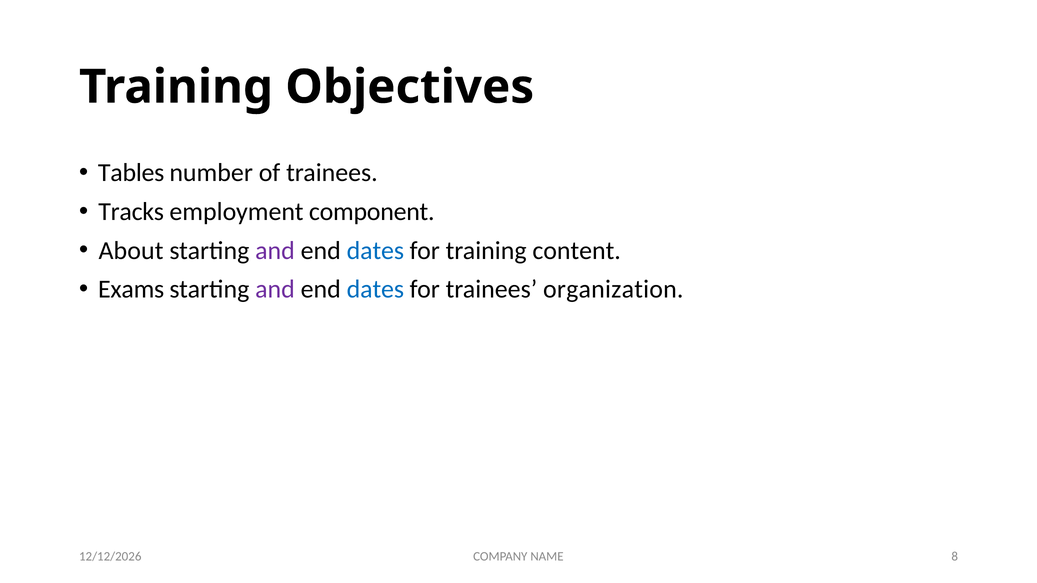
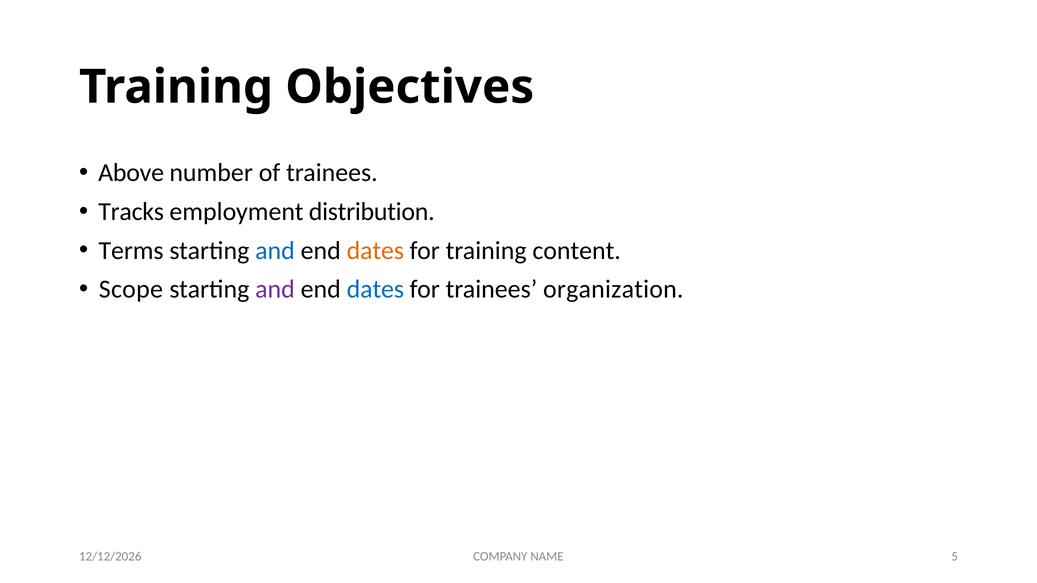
Tables: Tables -> Above
component: component -> distribution
About: About -> Terms
and at (275, 251) colour: purple -> blue
dates at (375, 251) colour: blue -> orange
Exams: Exams -> Scope
8: 8 -> 5
